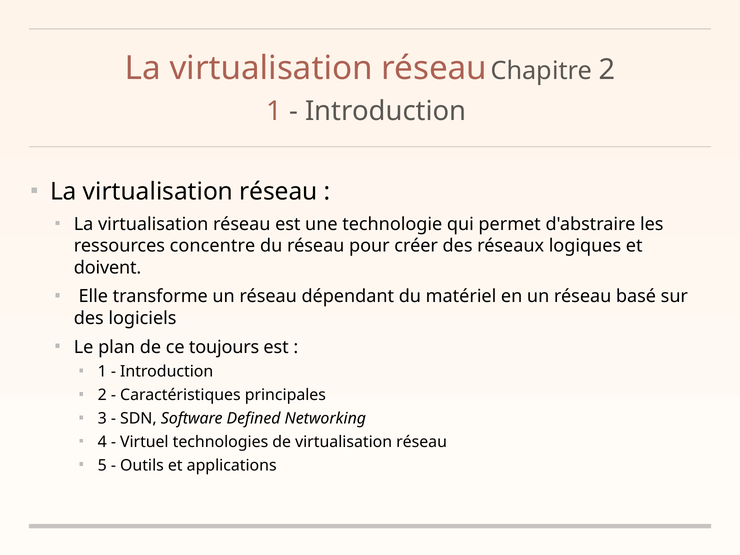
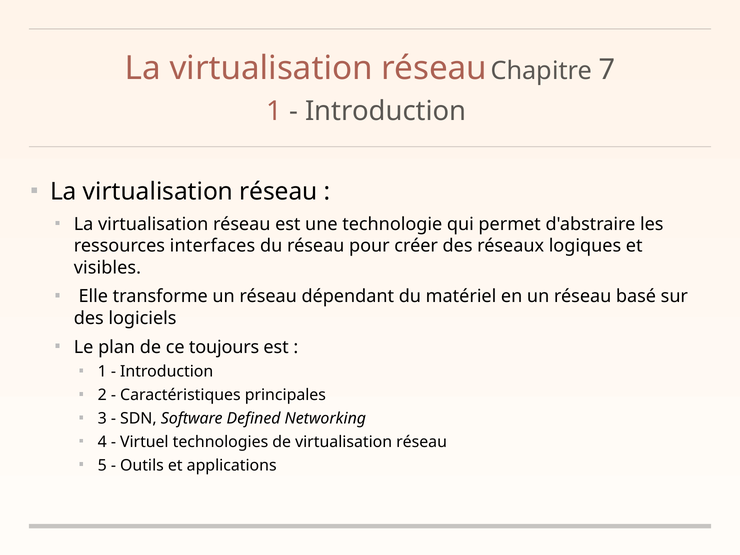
Chapitre 2: 2 -> 7
concentre: concentre -> interfaces
doivent: doivent -> visibles
